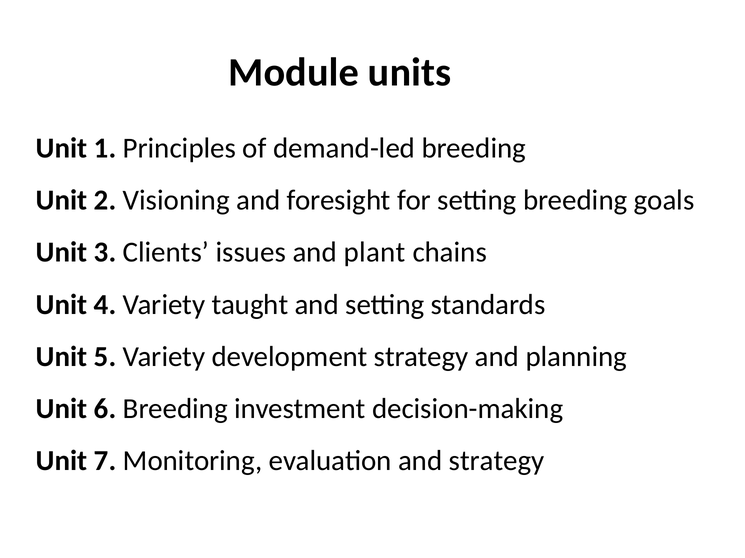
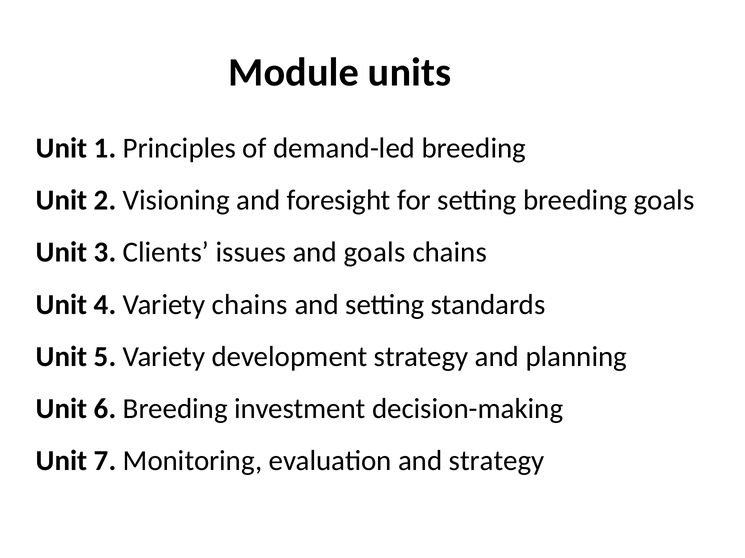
and plant: plant -> goals
Variety taught: taught -> chains
